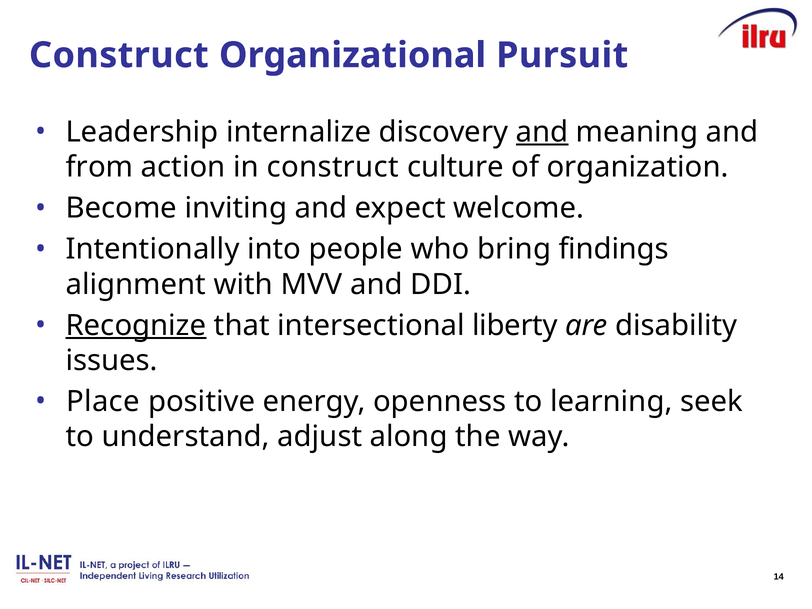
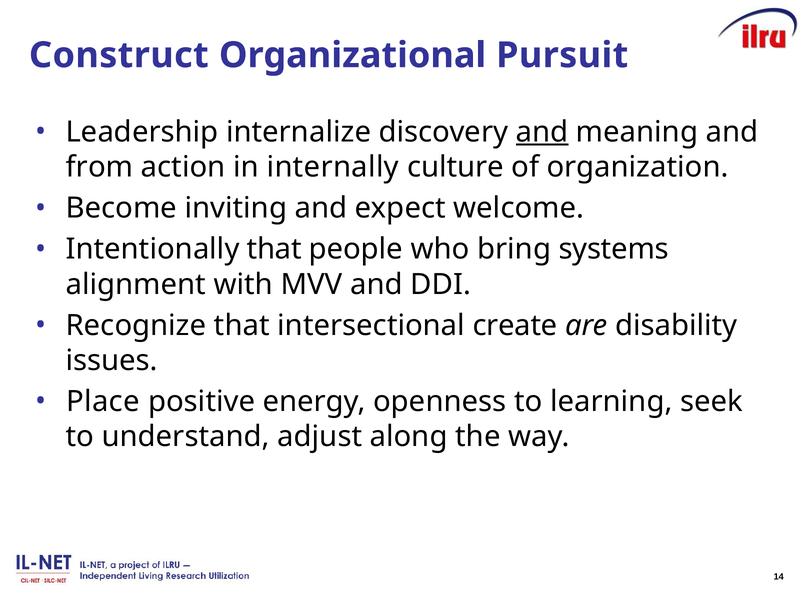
in construct: construct -> internally
Intentionally into: into -> that
findings: findings -> systems
Recognize underline: present -> none
liberty: liberty -> create
